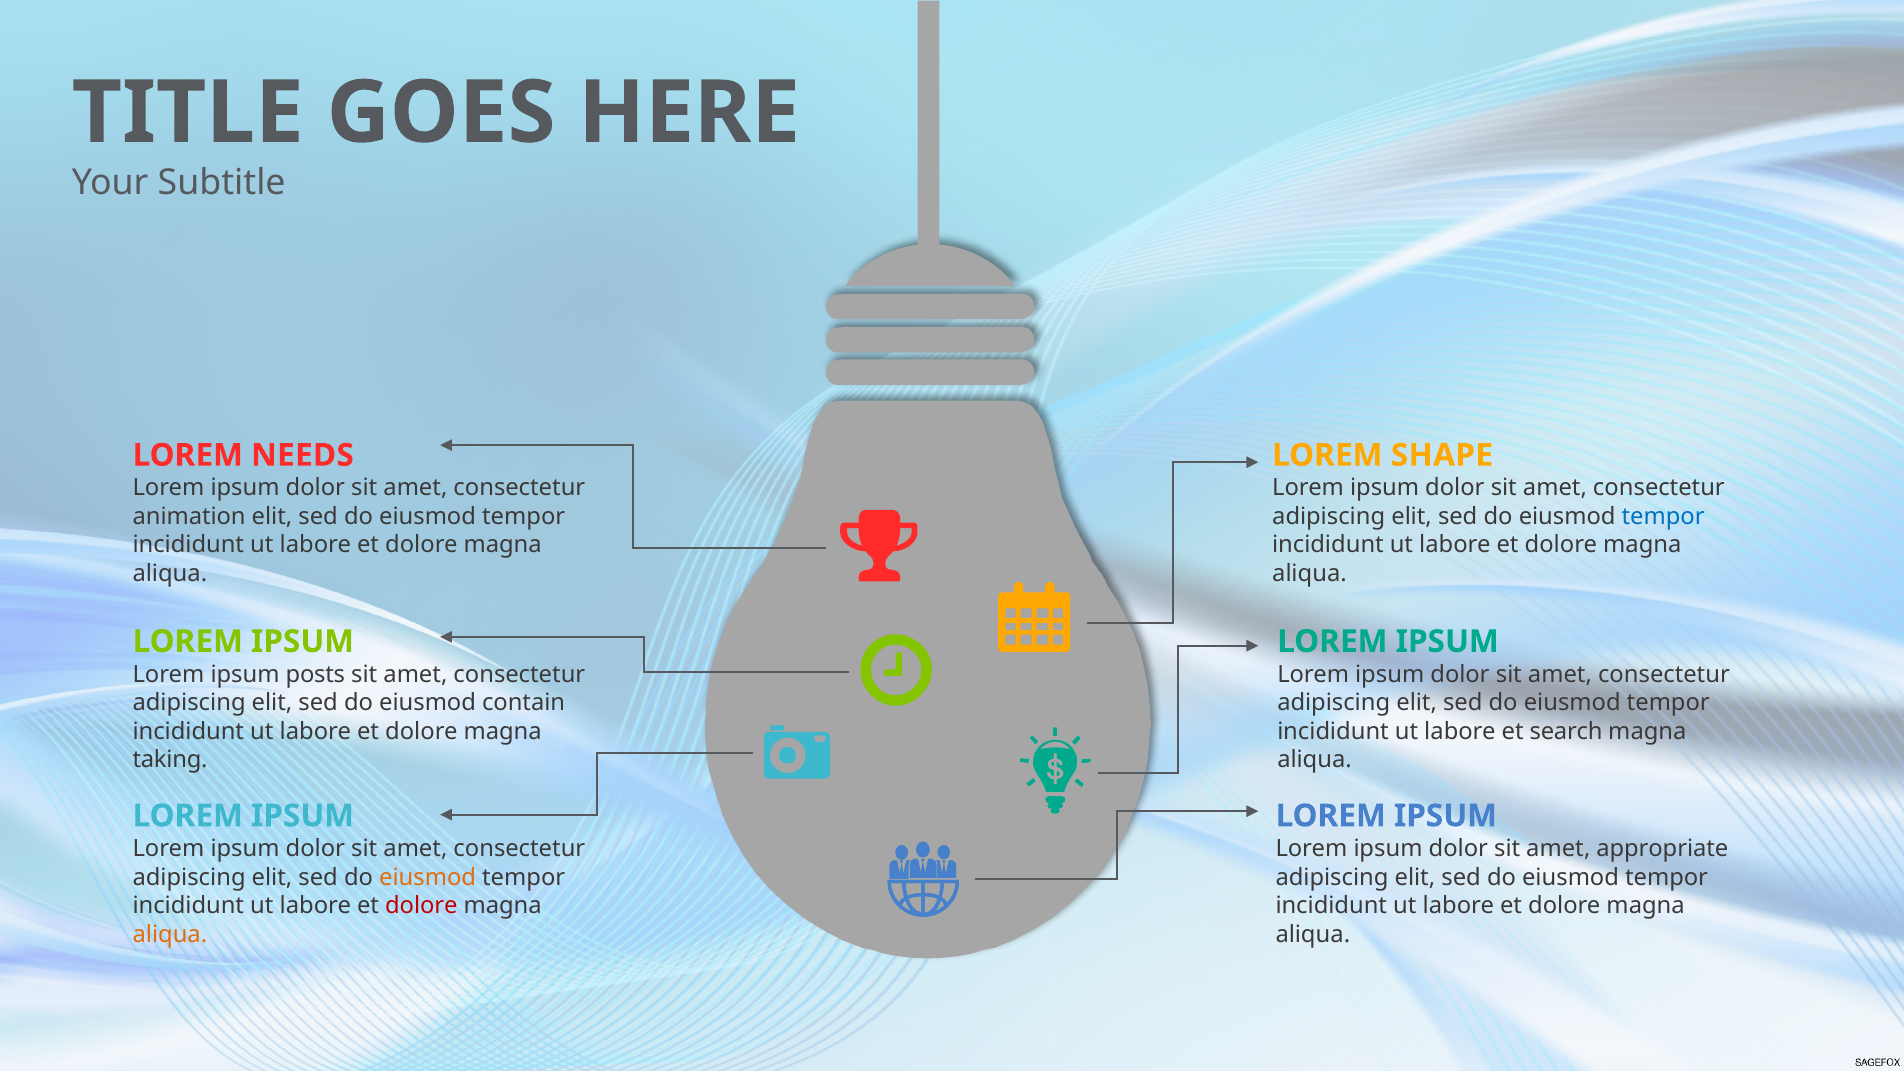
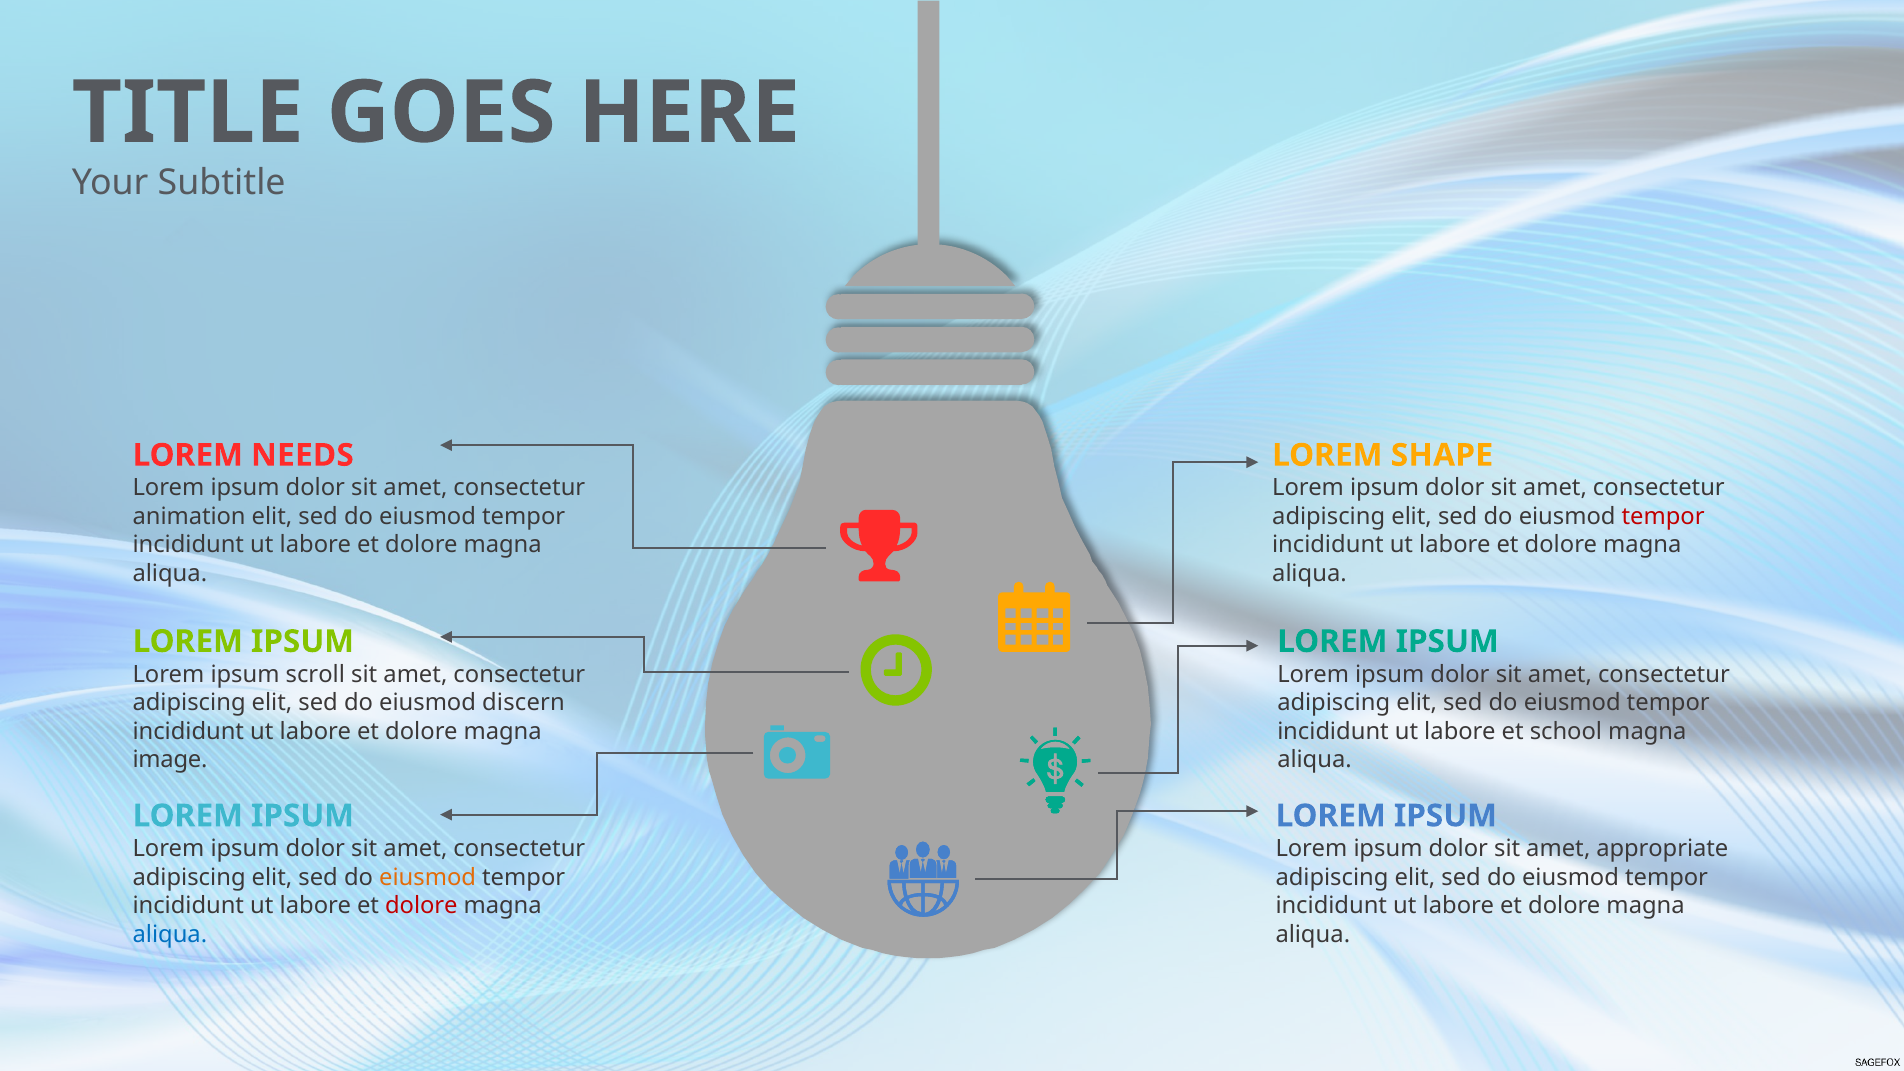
tempor at (1663, 517) colour: blue -> red
posts: posts -> scroll
contain: contain -> discern
search: search -> school
taking: taking -> image
aliqua at (170, 934) colour: orange -> blue
